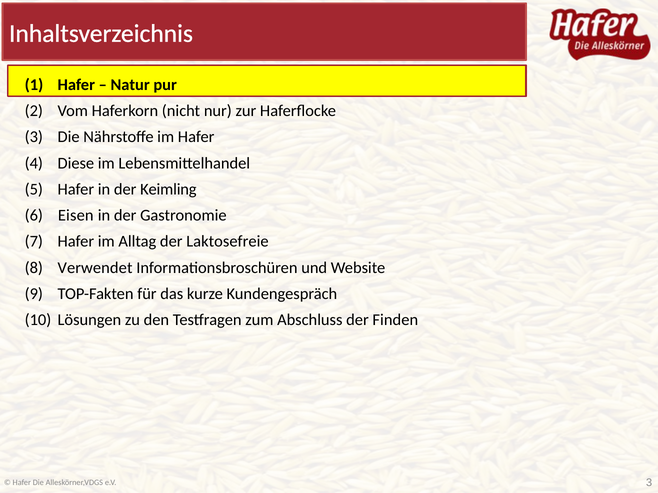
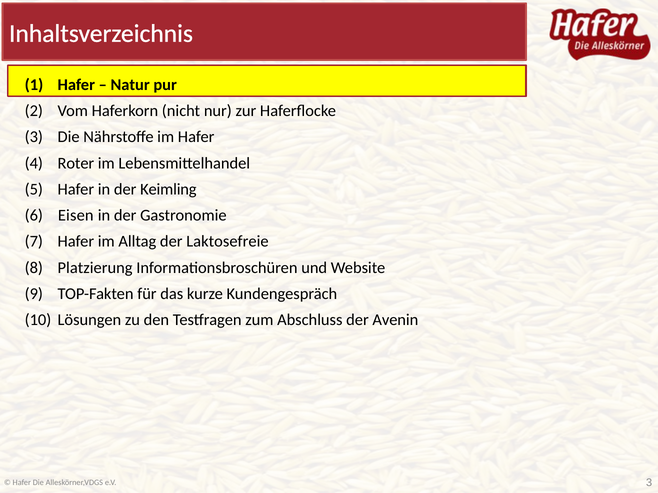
Diese: Diese -> Roter
Verwendet: Verwendet -> Platzierung
Finden: Finden -> Avenin
